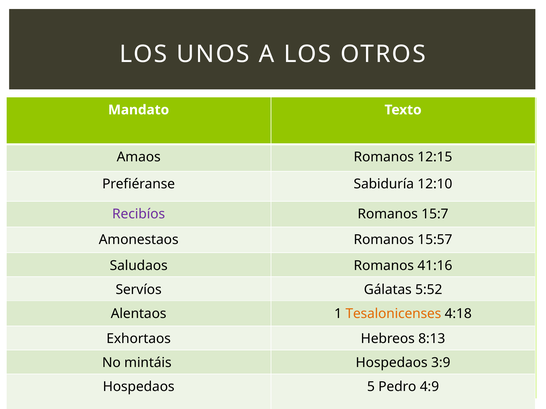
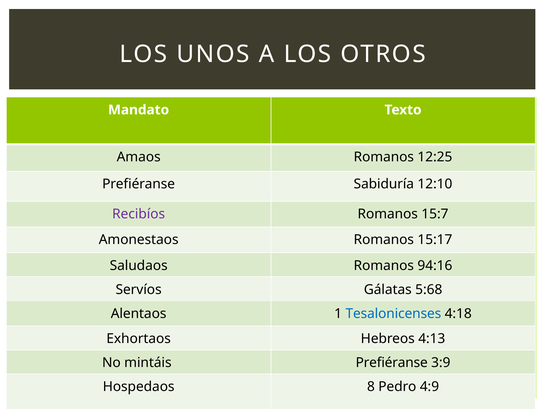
12:15: 12:15 -> 12:25
15:57: 15:57 -> 15:17
41:16: 41:16 -> 94:16
5:52: 5:52 -> 5:68
Tesalonicenses colour: orange -> blue
8:13: 8:13 -> 4:13
mintáis Hospedaos: Hospedaos -> Prefiéranse
5: 5 -> 8
